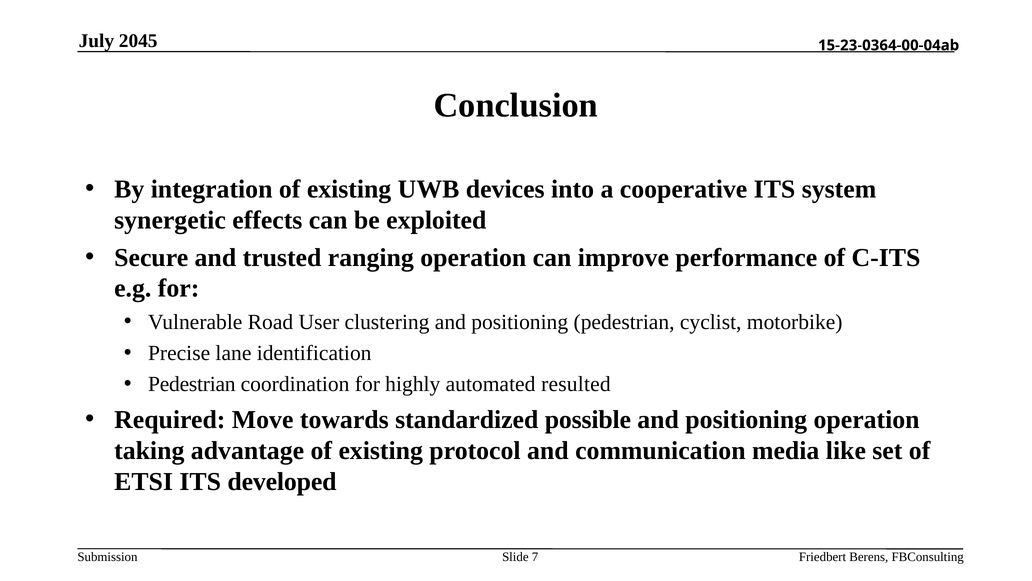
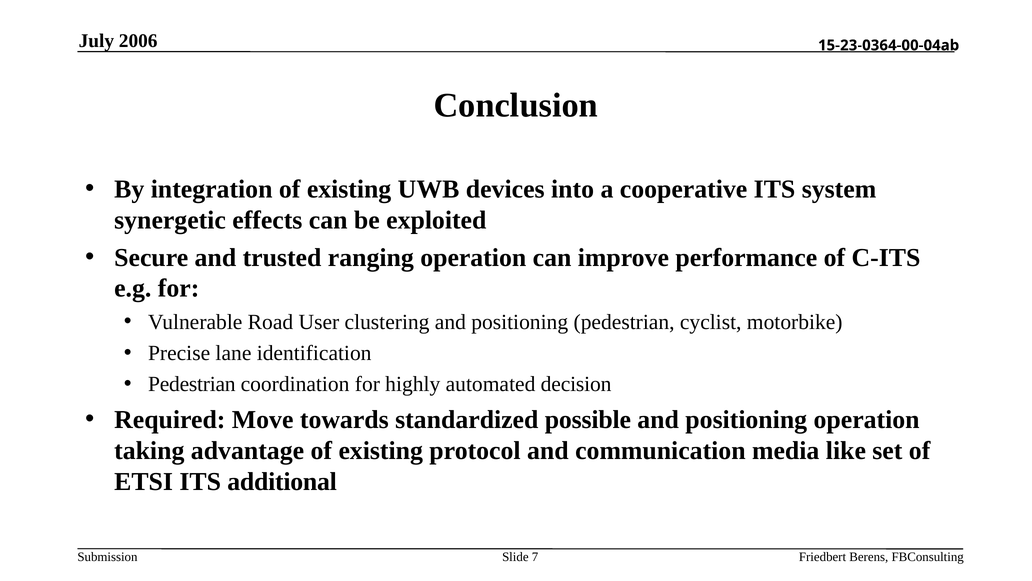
2045: 2045 -> 2006
resulted: resulted -> decision
developed: developed -> additional
